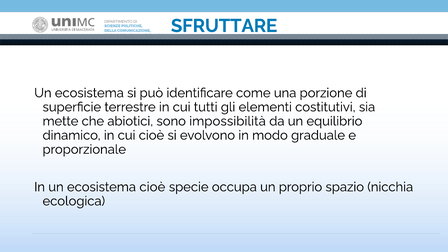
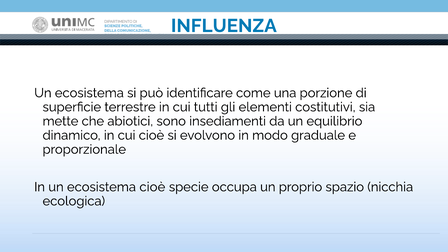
SFRUTTARE: SFRUTTARE -> INFLUENZA
impossibilità: impossibilità -> insediamenti
